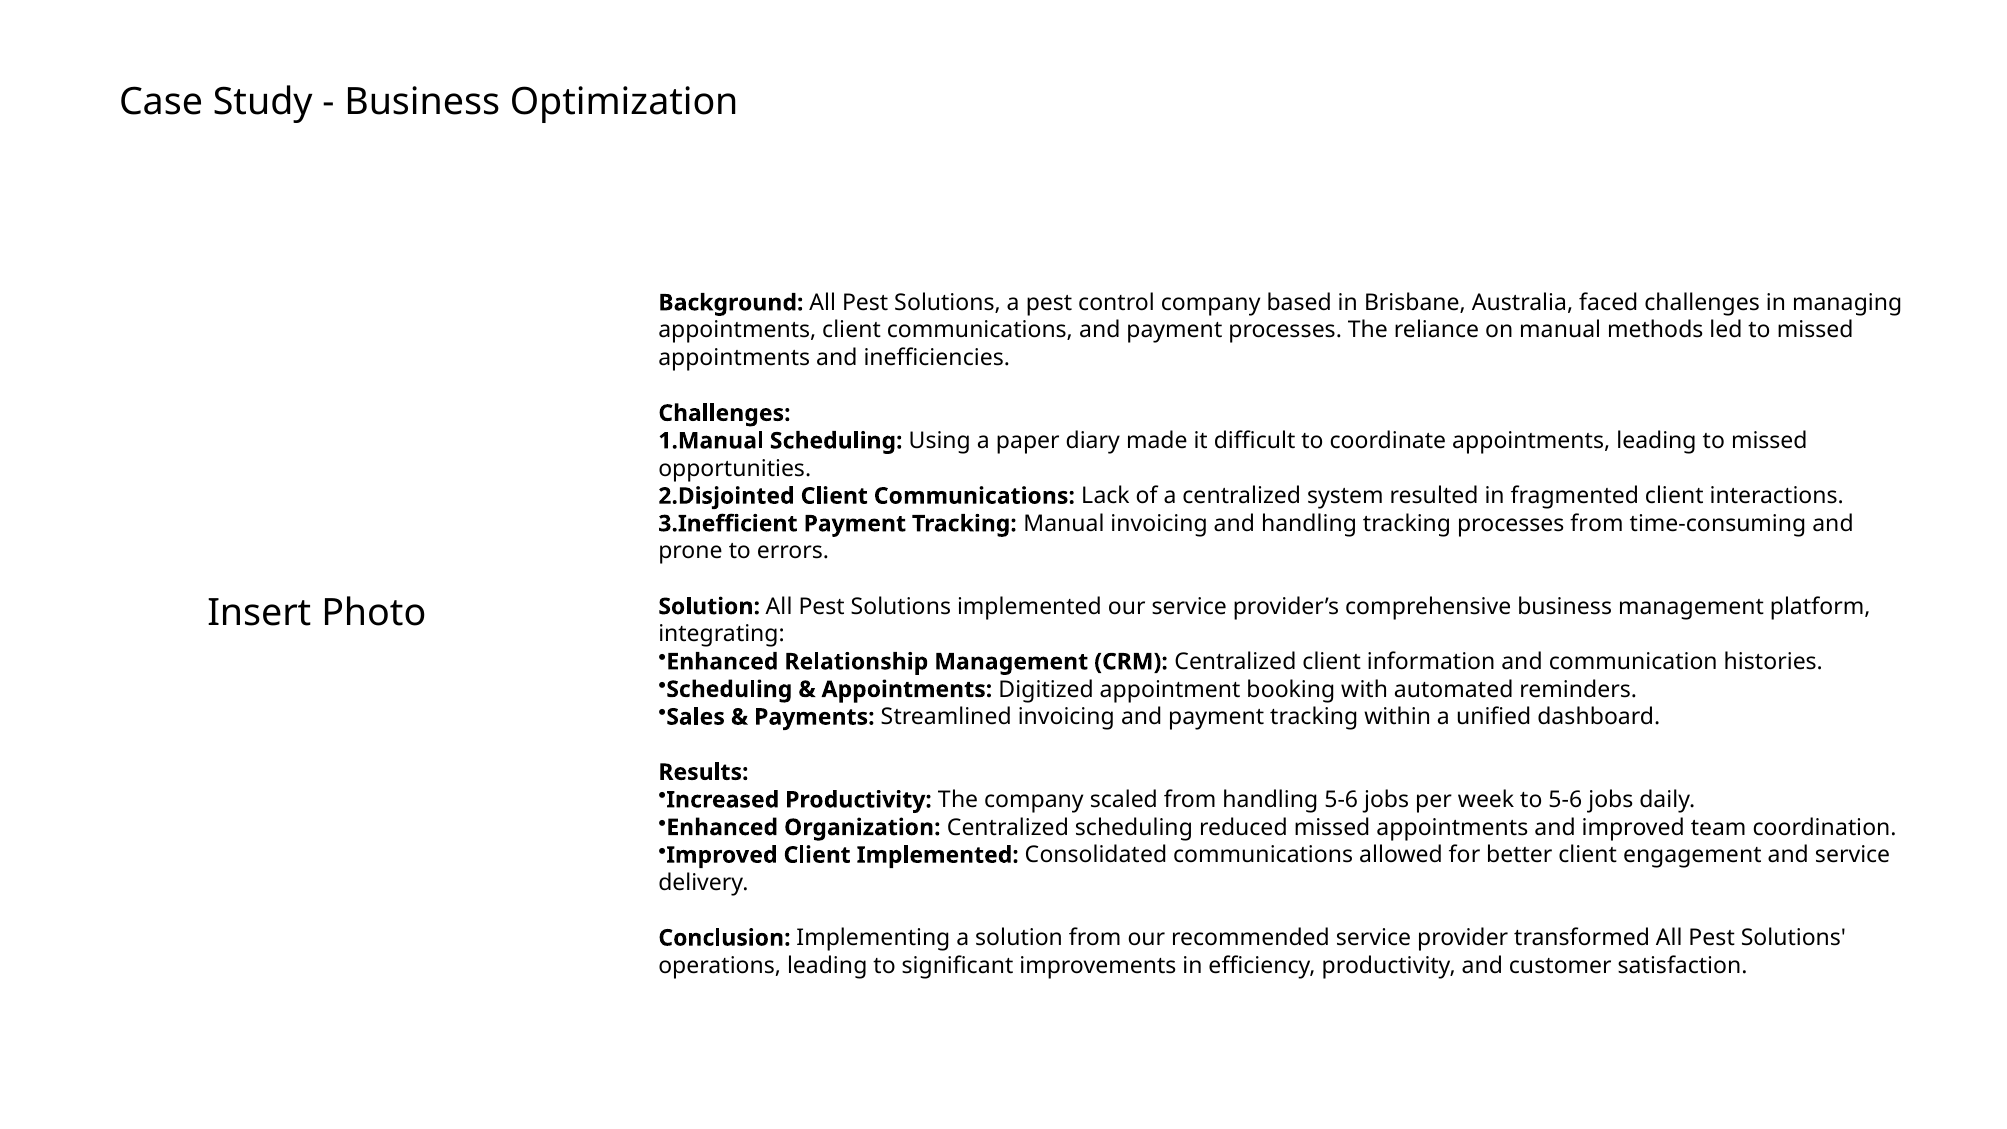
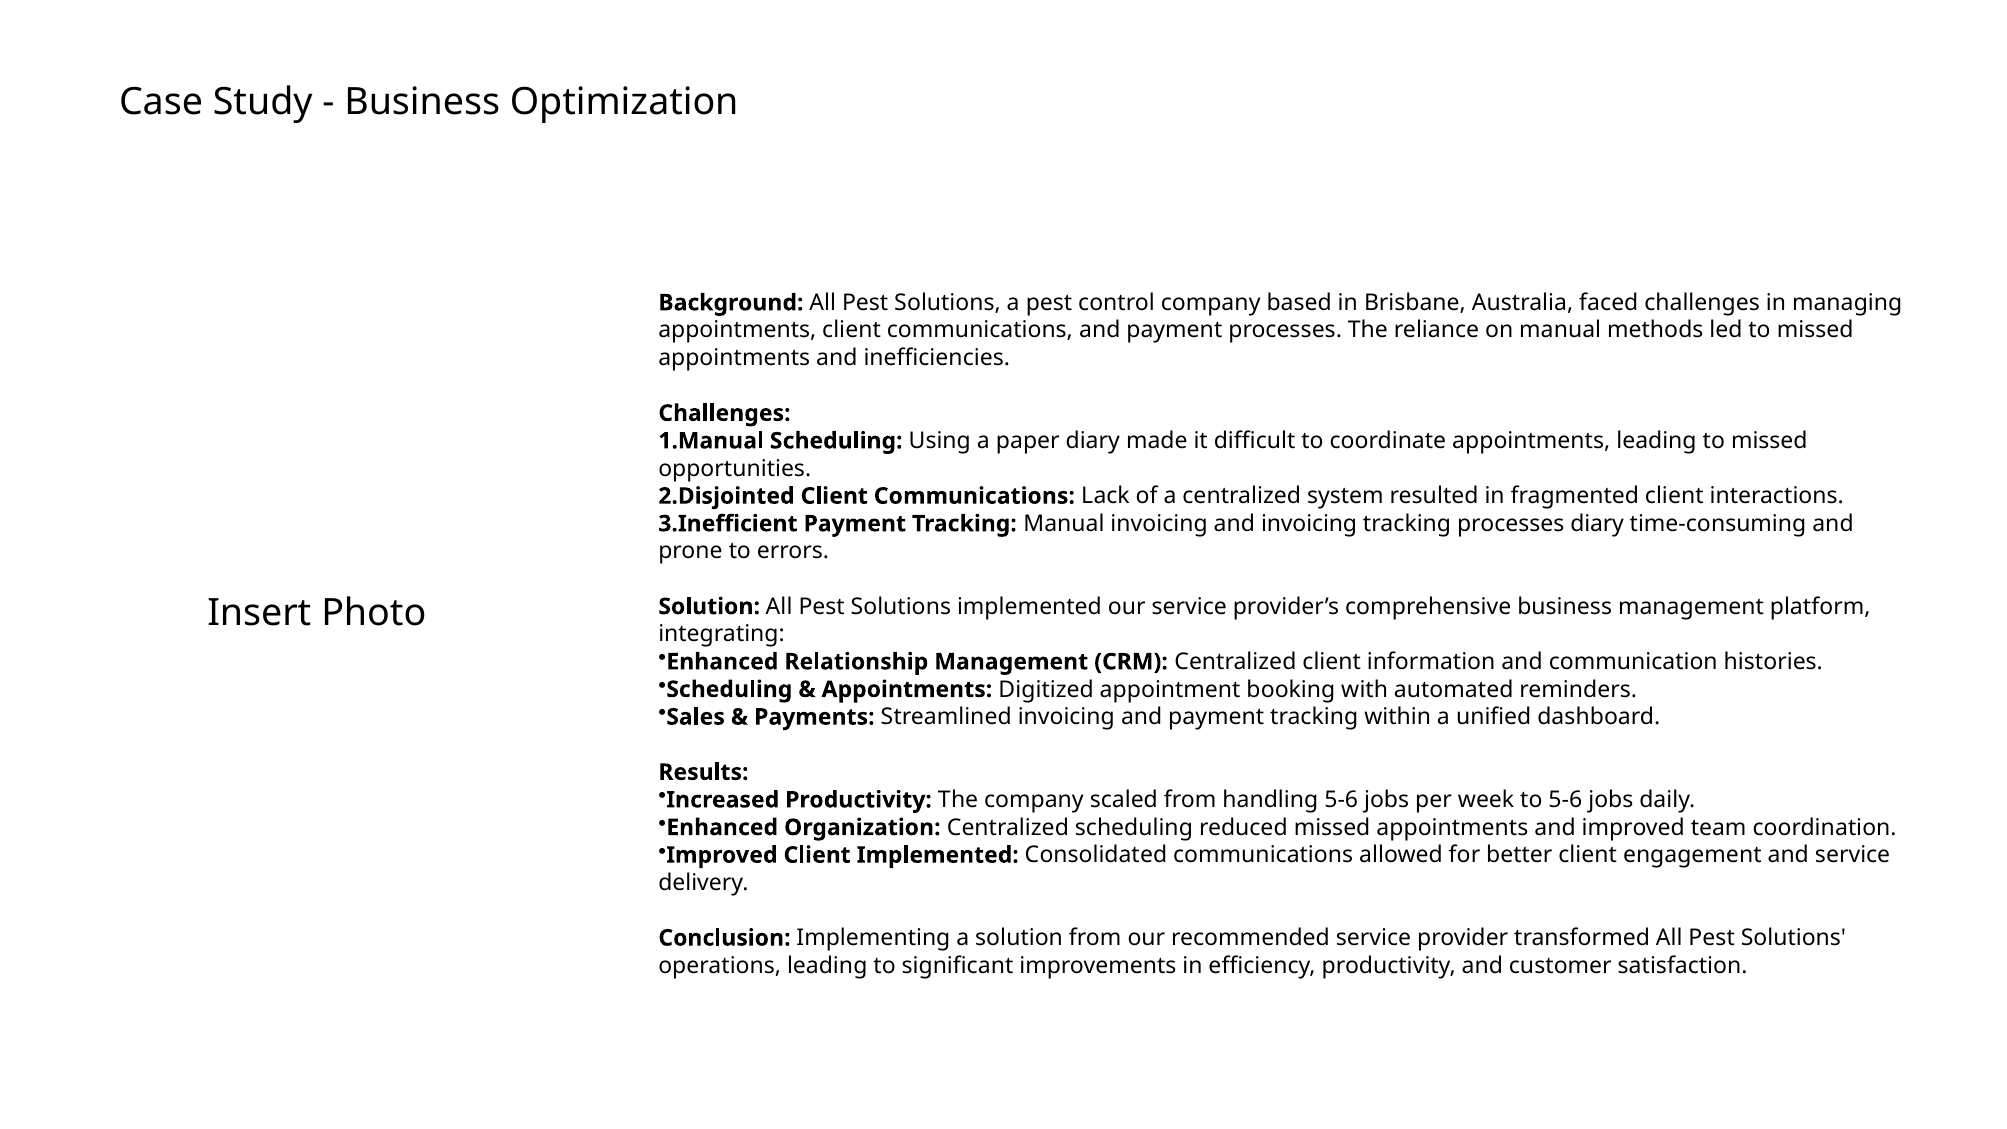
and handling: handling -> invoicing
processes from: from -> diary
